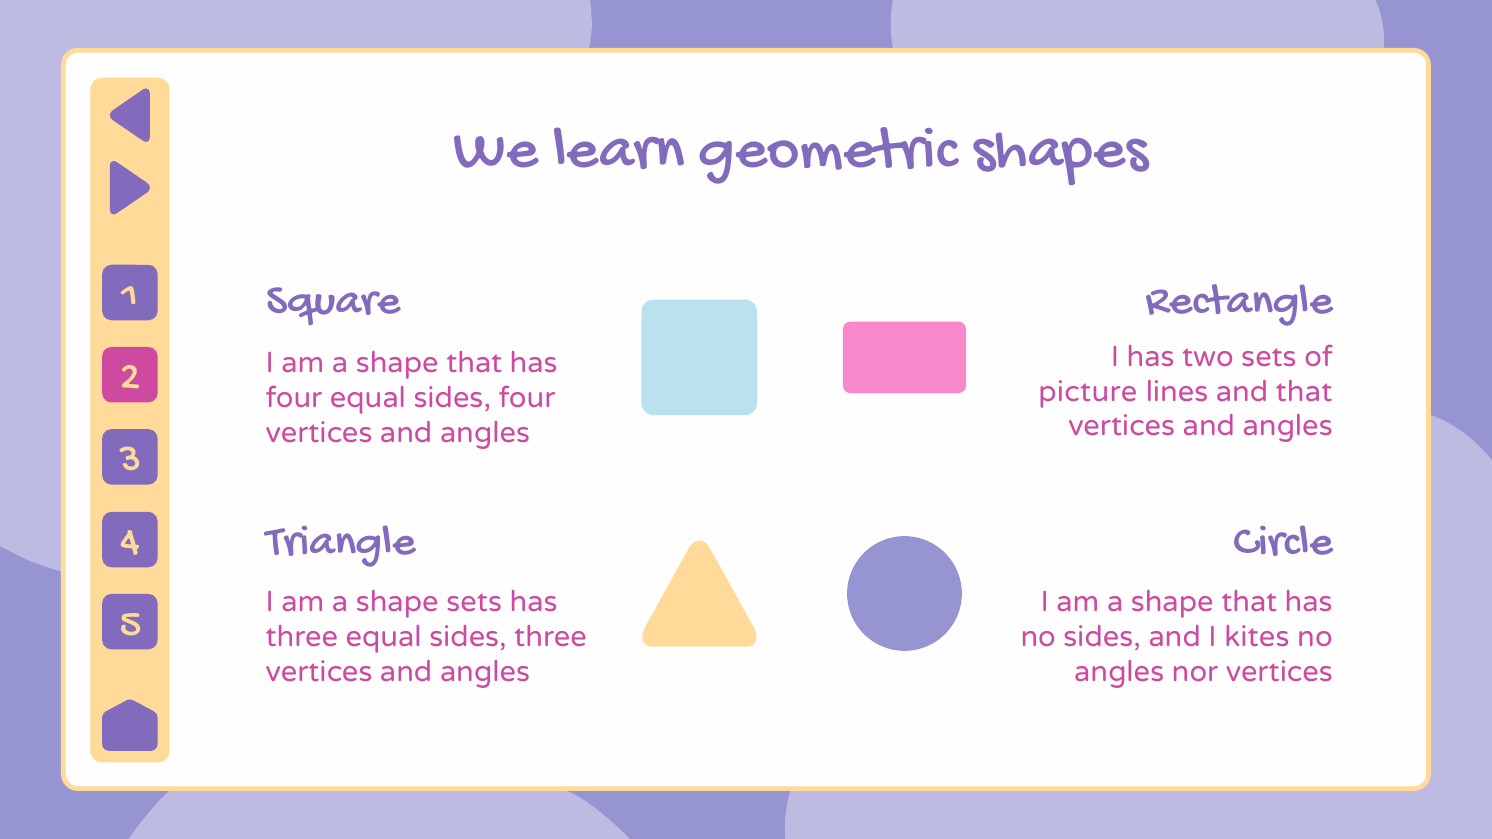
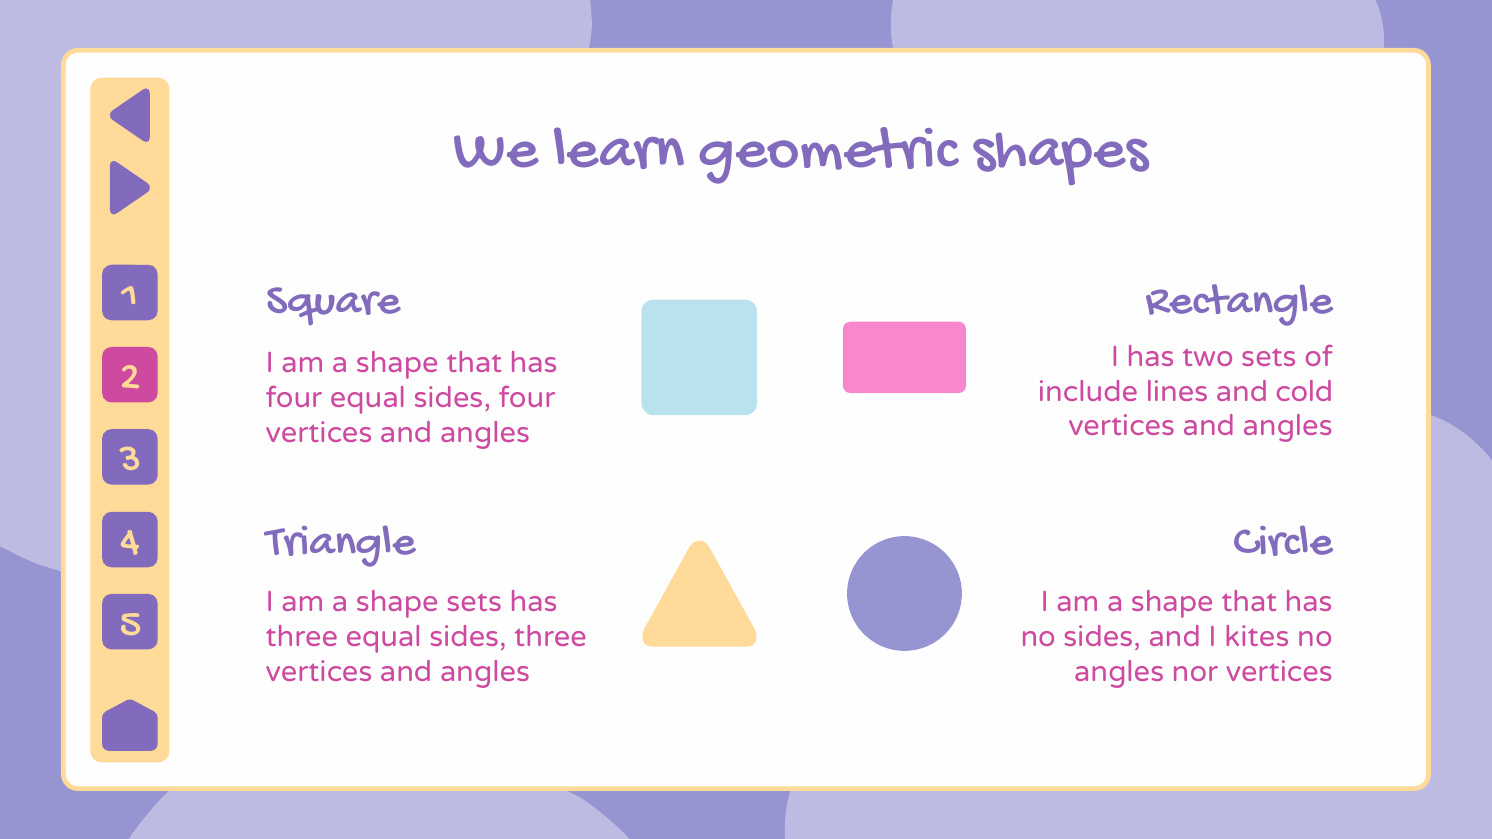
picture: picture -> include
and that: that -> cold
